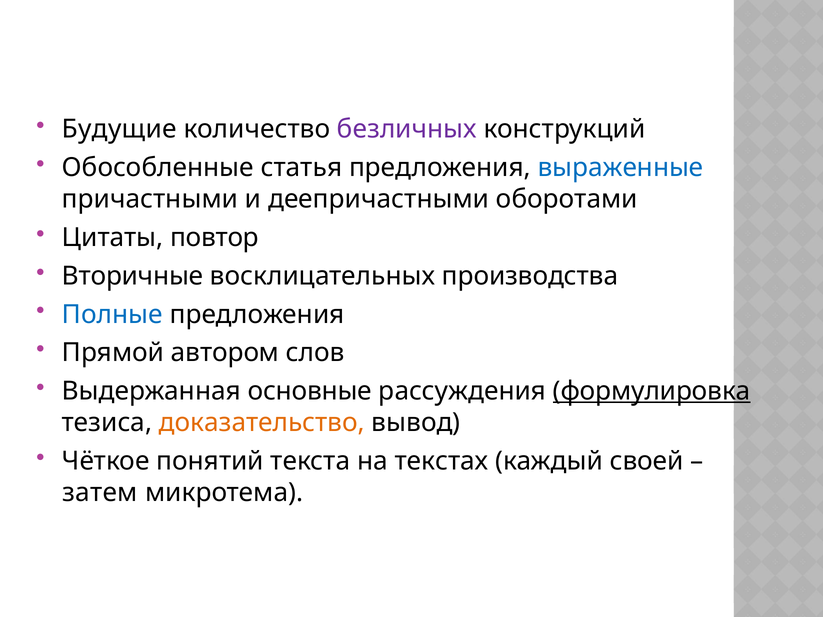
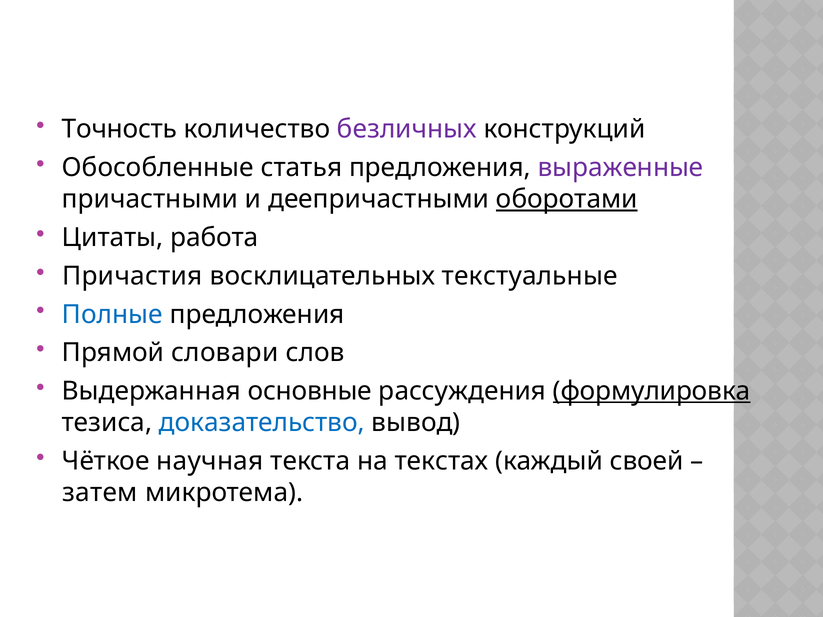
Будущие: Будущие -> Точность
выраженные colour: blue -> purple
оборотами underline: none -> present
повтор: повтор -> работа
Вторичные: Вторичные -> Причастия
производства: производства -> текстуальные
автором: автором -> словари
доказательство colour: orange -> blue
понятий: понятий -> научная
